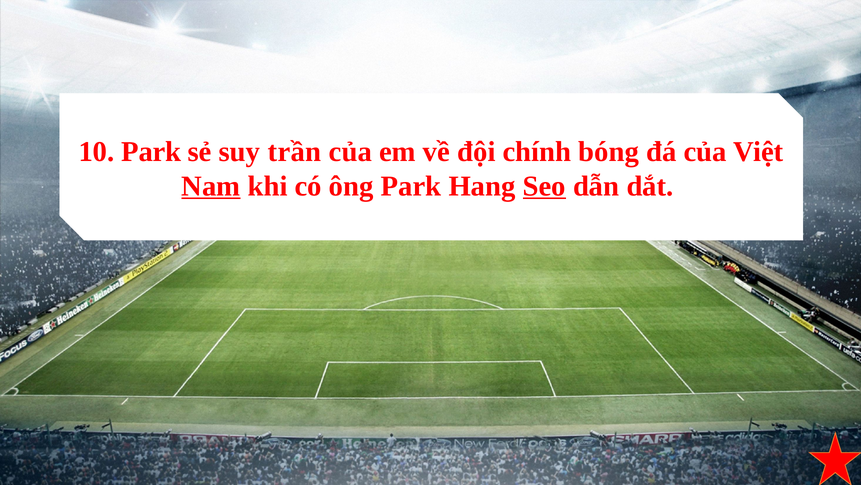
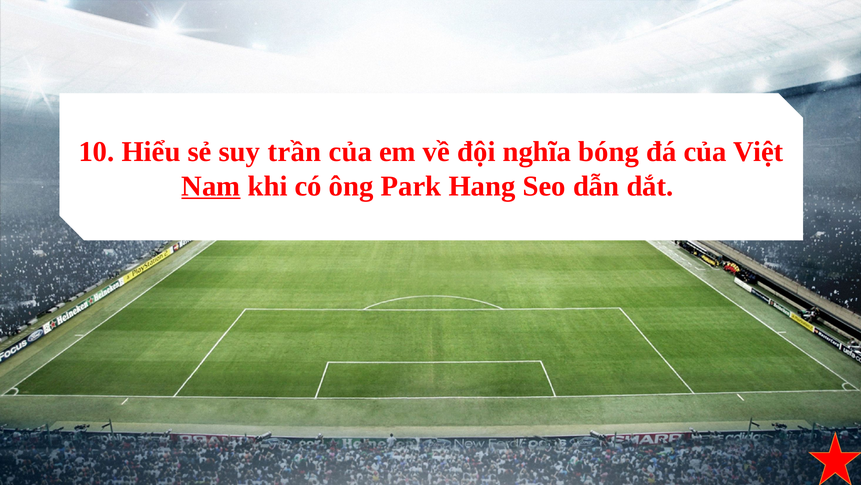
10 Park: Park -> Hiểu
chính: chính -> nghĩa
Seo underline: present -> none
